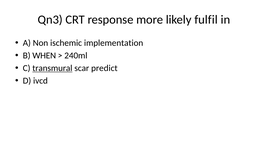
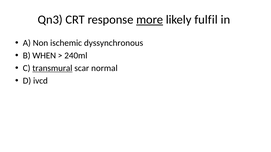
more underline: none -> present
implementation: implementation -> dyssynchronous
predict: predict -> normal
